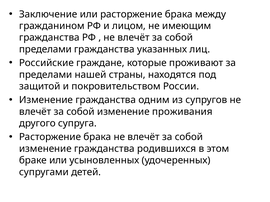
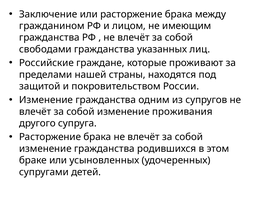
пределами at (45, 49): пределами -> свободами
